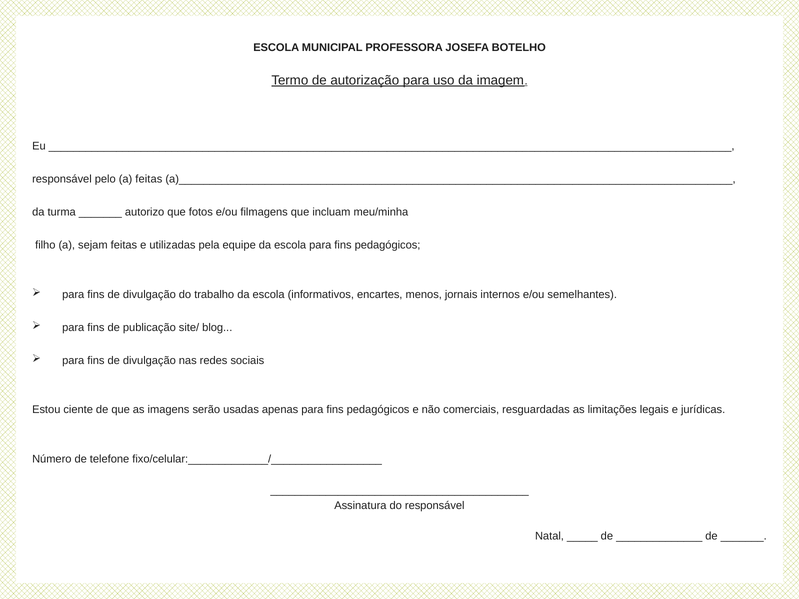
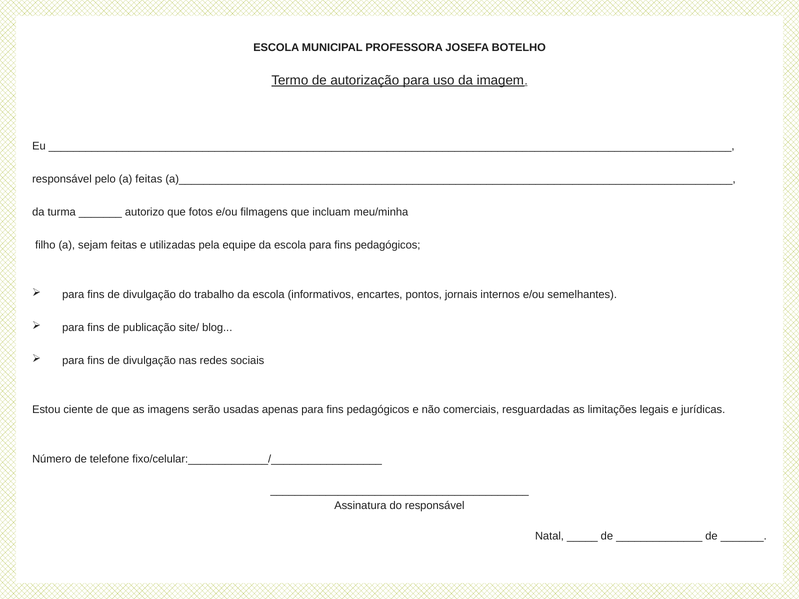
menos: menos -> pontos
